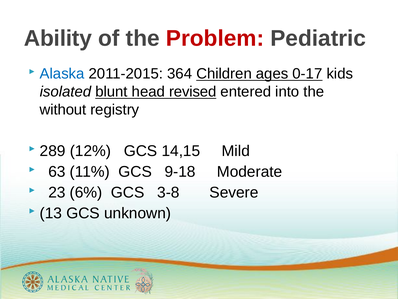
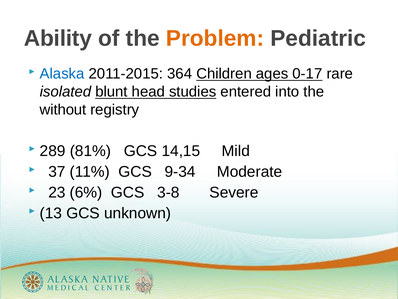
Problem colour: red -> orange
kids: kids -> rare
revised: revised -> studies
12%: 12% -> 81%
63: 63 -> 37
9-18: 9-18 -> 9-34
